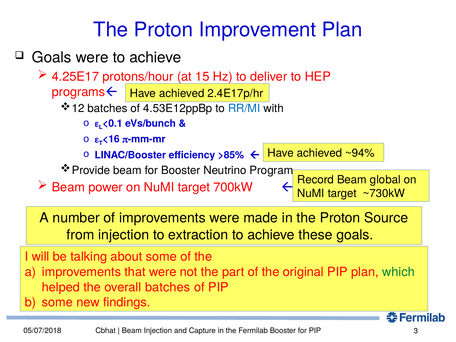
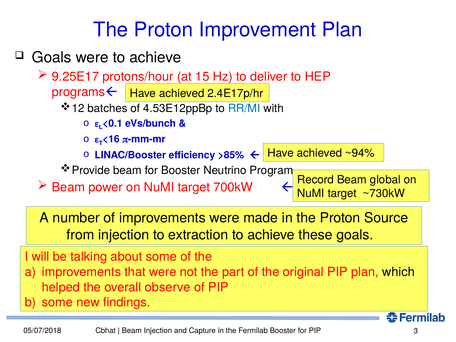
4.25E17: 4.25E17 -> 9.25E17
which colour: green -> black
overall batches: batches -> observe
